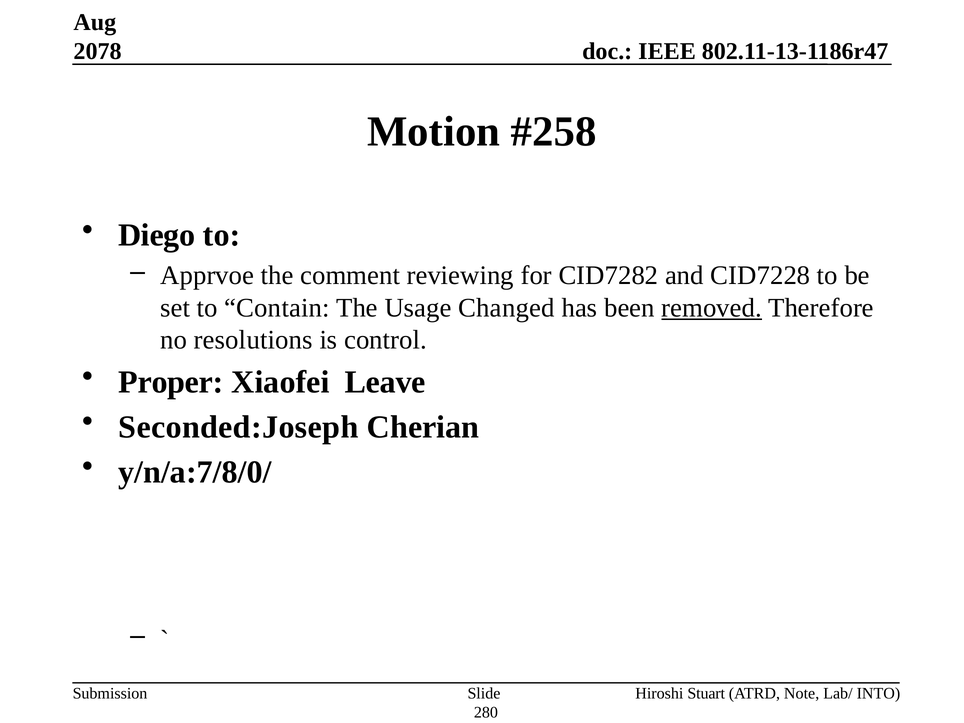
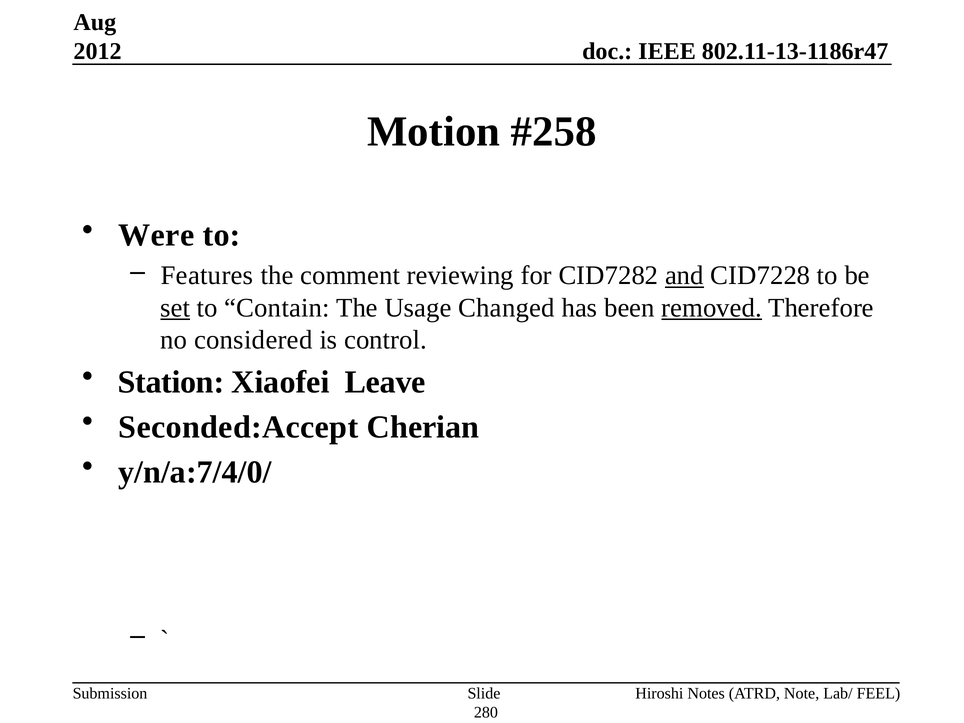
2078: 2078 -> 2012
Diego: Diego -> Were
Apprvoe: Apprvoe -> Features
and underline: none -> present
set underline: none -> present
resolutions: resolutions -> considered
Proper: Proper -> Station
Seconded:Joseph: Seconded:Joseph -> Seconded:Accept
y/n/a:7/8/0/: y/n/a:7/8/0/ -> y/n/a:7/4/0/
Stuart: Stuart -> Notes
INTO: INTO -> FEEL
